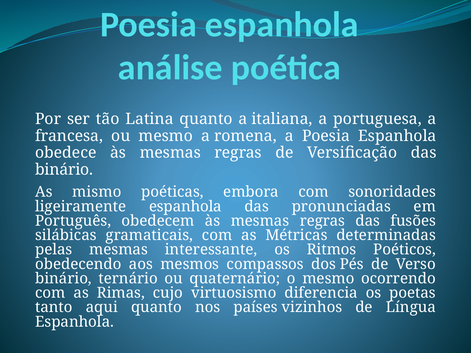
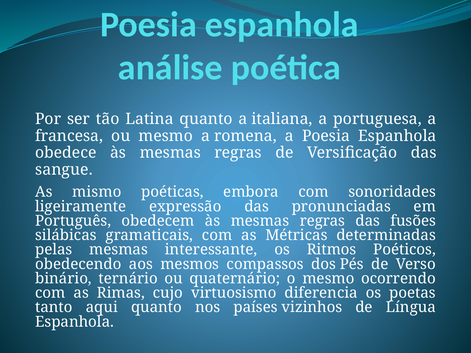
binário at (64, 170): binário -> sangue
ligeiramente espanhola: espanhola -> expressão
